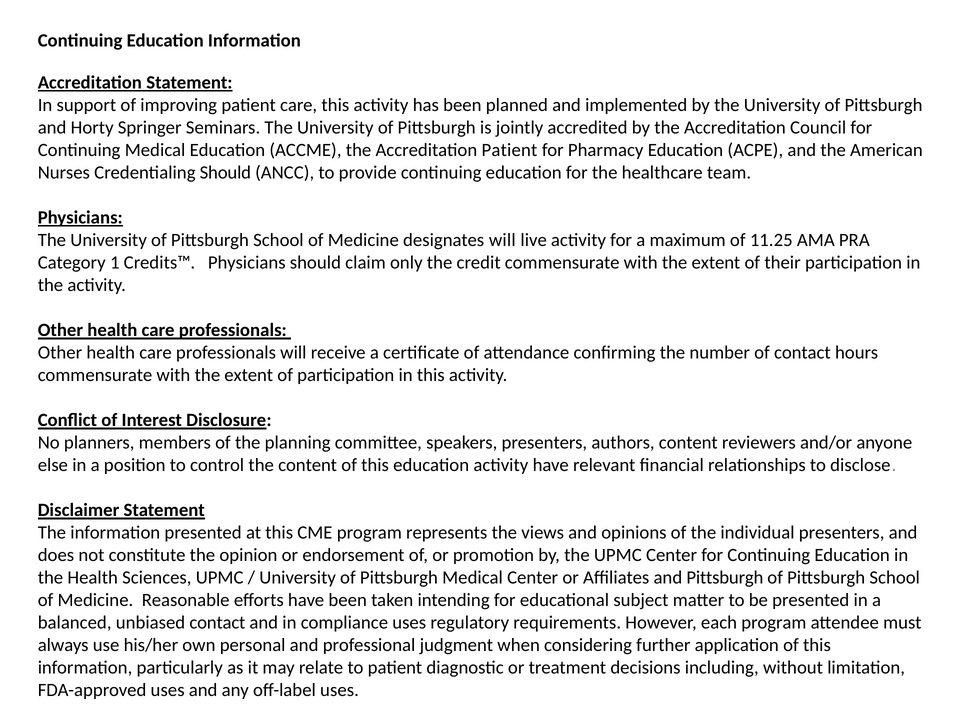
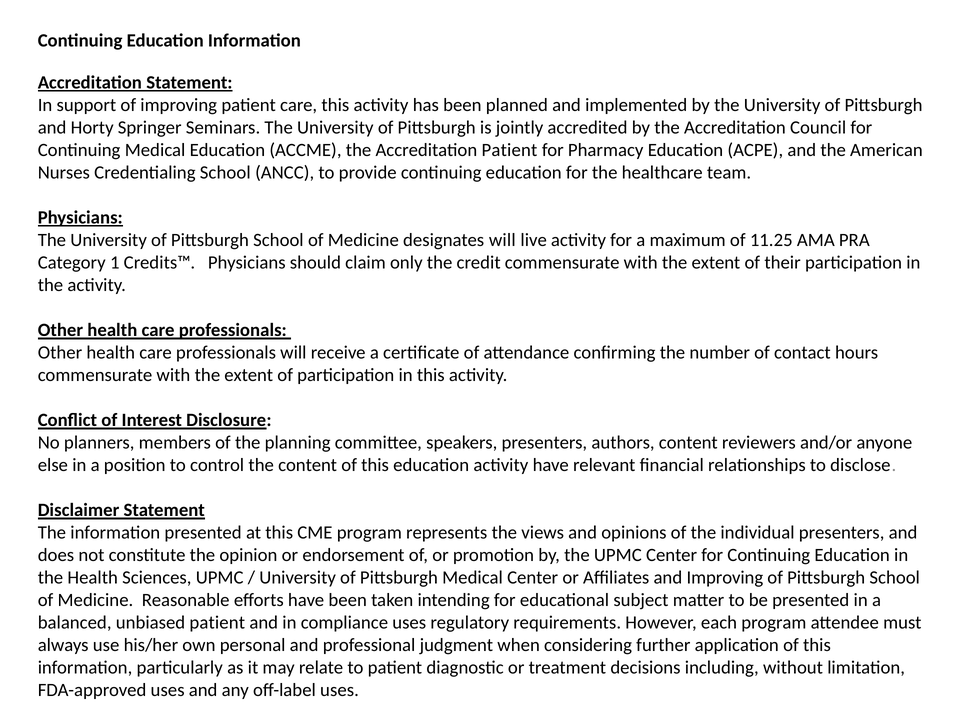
Credentialing Should: Should -> School
and Pittsburgh: Pittsburgh -> Improving
unbiased contact: contact -> patient
